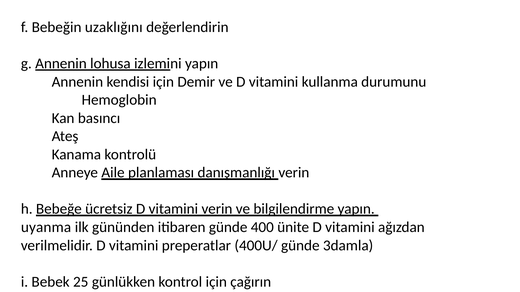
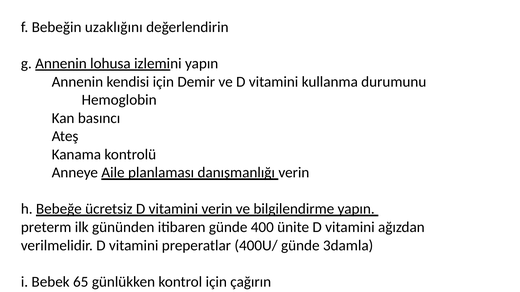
uyanma: uyanma -> preterm
25: 25 -> 65
